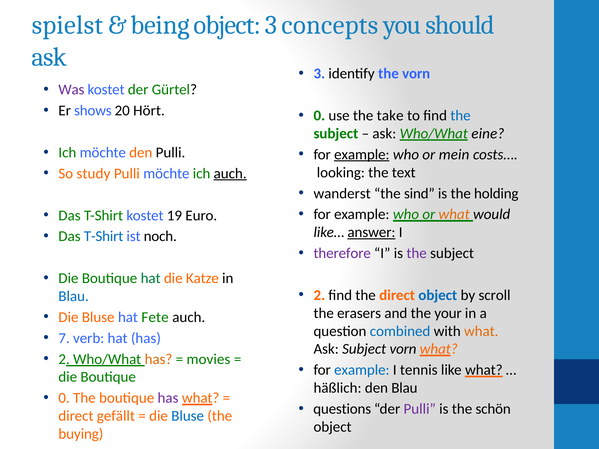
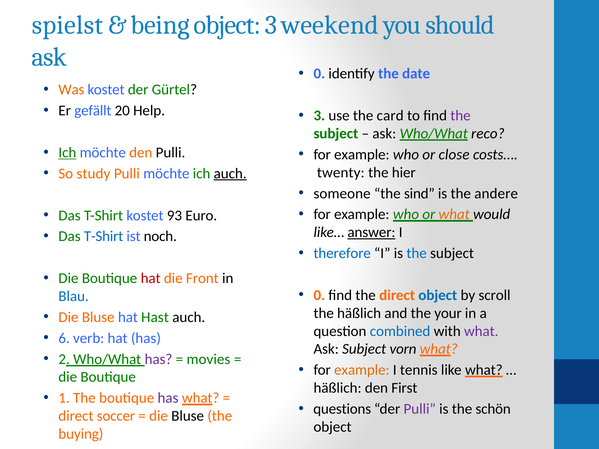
concepts: concepts -> weekend
3 at (319, 74): 3 -> 0
the vorn: vorn -> date
Was colour: purple -> orange
shows: shows -> gefällt
Hört: Hört -> Help
0 at (319, 116): 0 -> 3
take: take -> card
the at (460, 116) colour: blue -> purple
eine: eine -> reco
Ich at (67, 153) underline: none -> present
example at (362, 155) underline: present -> none
mein: mein -> close
looking: looking -> twenty
text: text -> hier
wanderst: wanderst -> someone
holding: holding -> andere
19: 19 -> 93
therefore colour: purple -> blue
the at (417, 253) colour: purple -> blue
hat at (151, 278) colour: green -> red
Katze: Katze -> Front
2 at (319, 295): 2 -> 0
the erasers: erasers -> häßlich
Fete: Fete -> Hast
what at (481, 331) colour: orange -> purple
7: 7 -> 6
has at (158, 359) colour: orange -> purple
example at (362, 370) colour: blue -> orange
den Blau: Blau -> First
0 at (64, 398): 0 -> 1
gefällt: gefällt -> soccer
Bluse at (188, 416) colour: blue -> black
